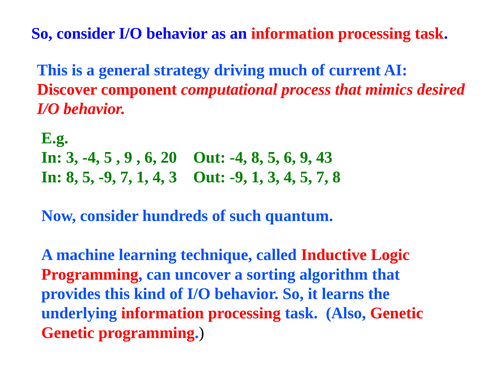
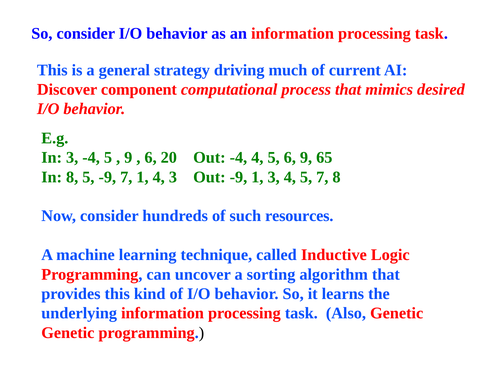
-4 8: 8 -> 4
43: 43 -> 65
quantum: quantum -> resources
